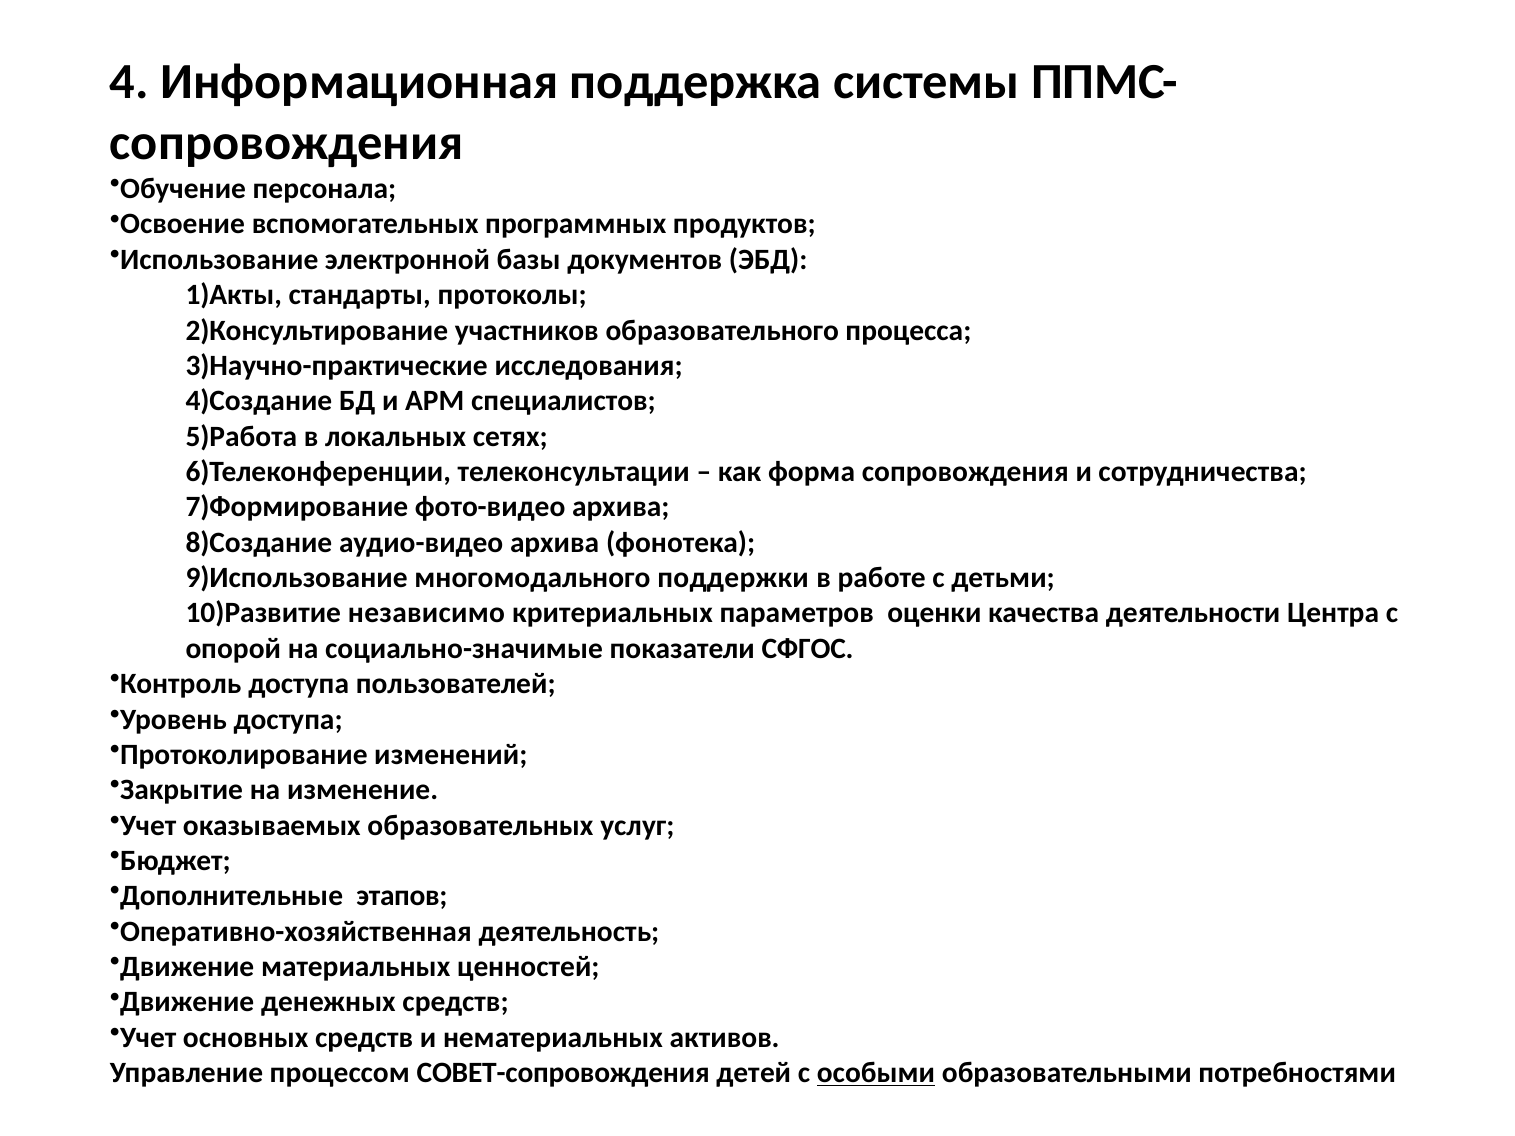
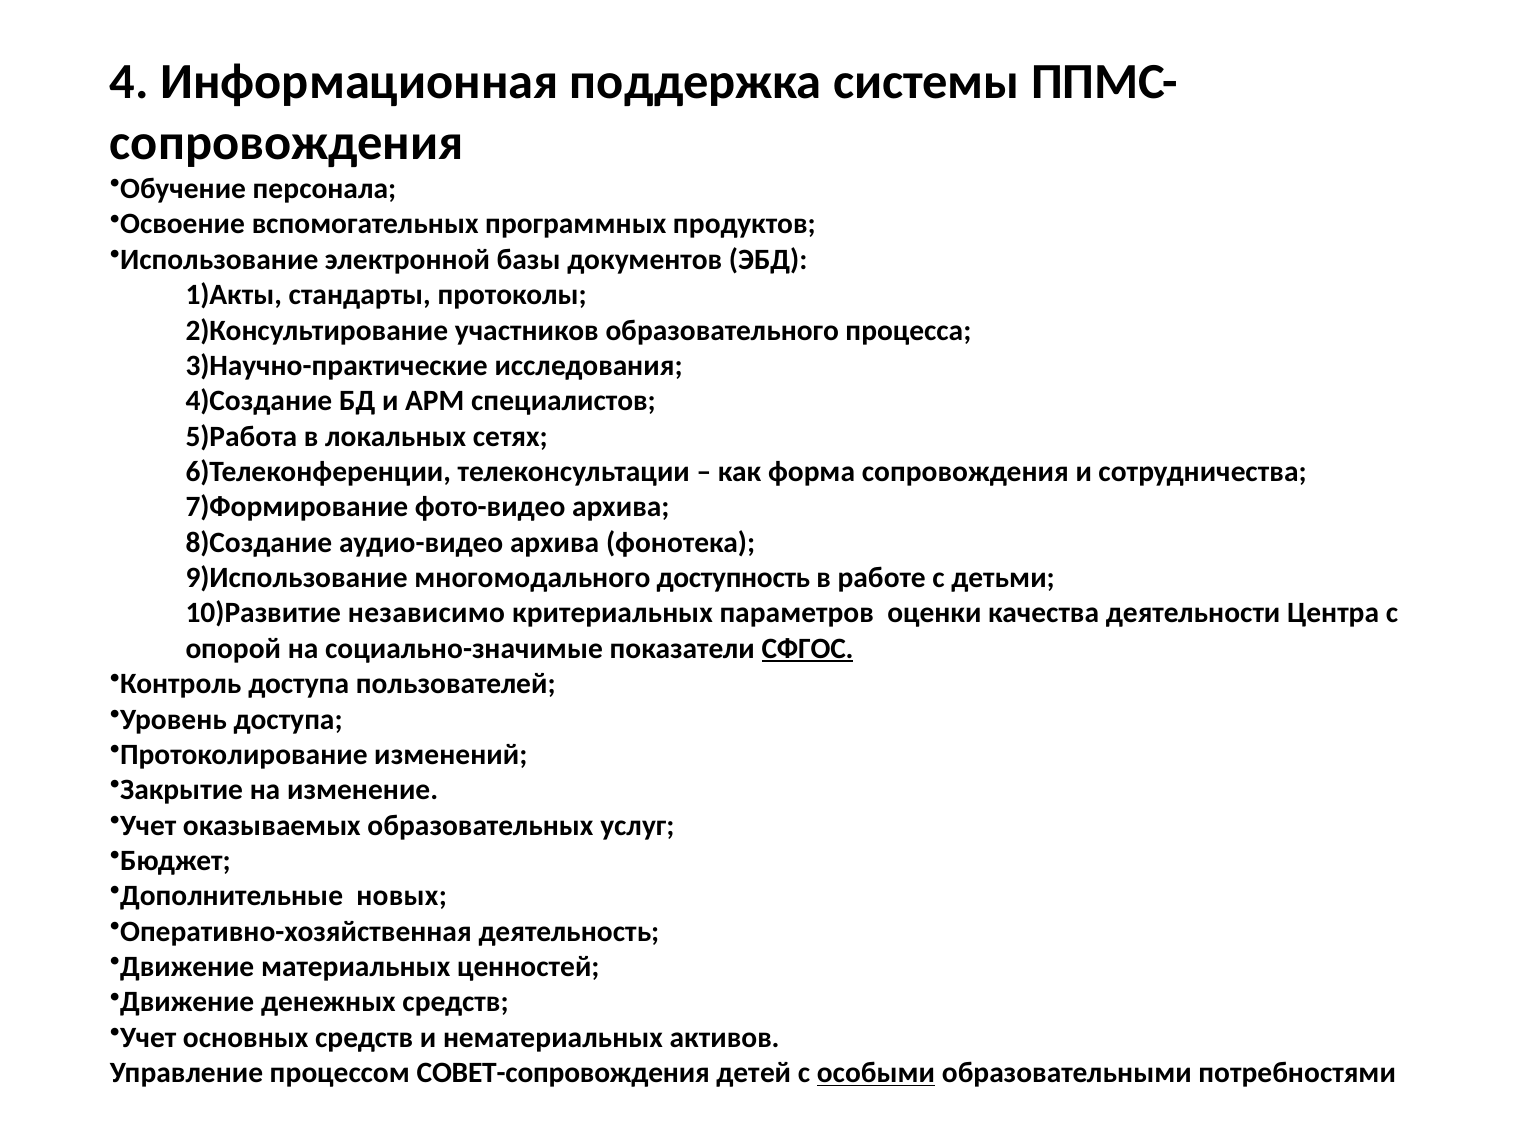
поддержки: поддержки -> доступность
СФГОС underline: none -> present
этапов: этапов -> новых
